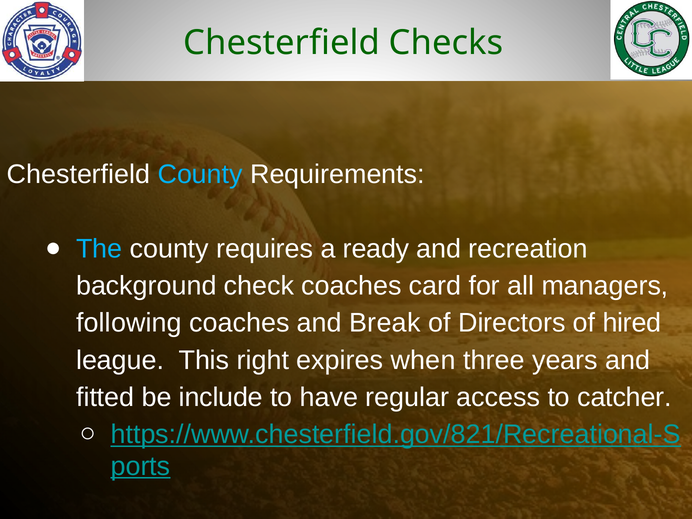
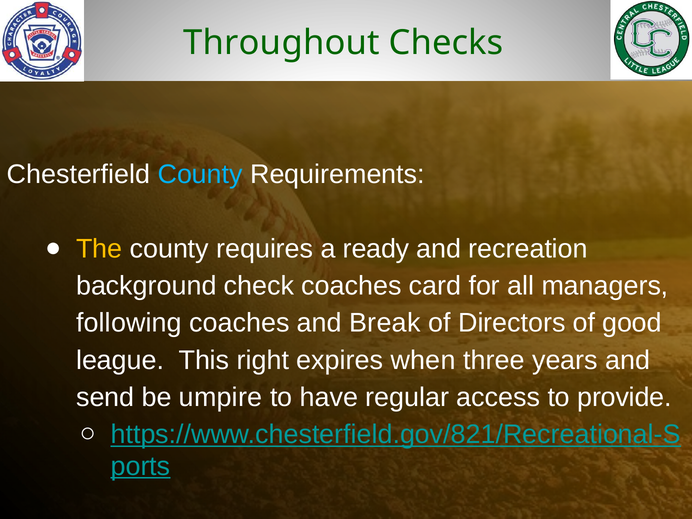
Chesterfield at (282, 43): Chesterfield -> Throughout
The colour: light blue -> yellow
hired: hired -> good
fitted: fitted -> send
include: include -> umpire
catcher: catcher -> provide
